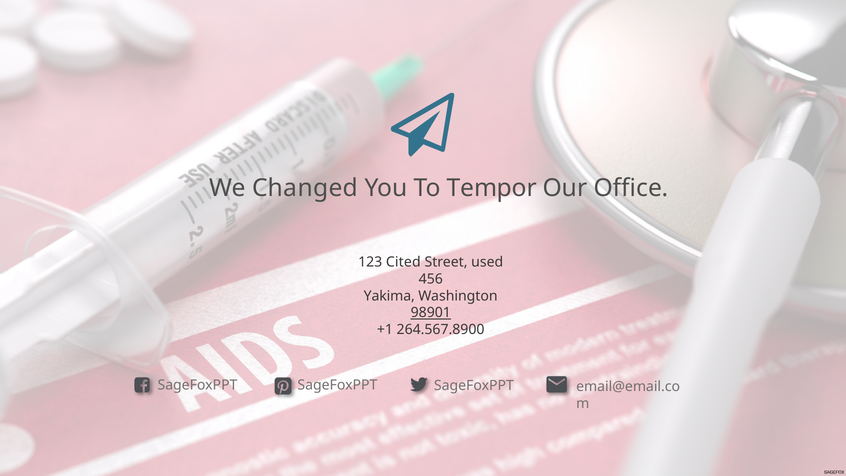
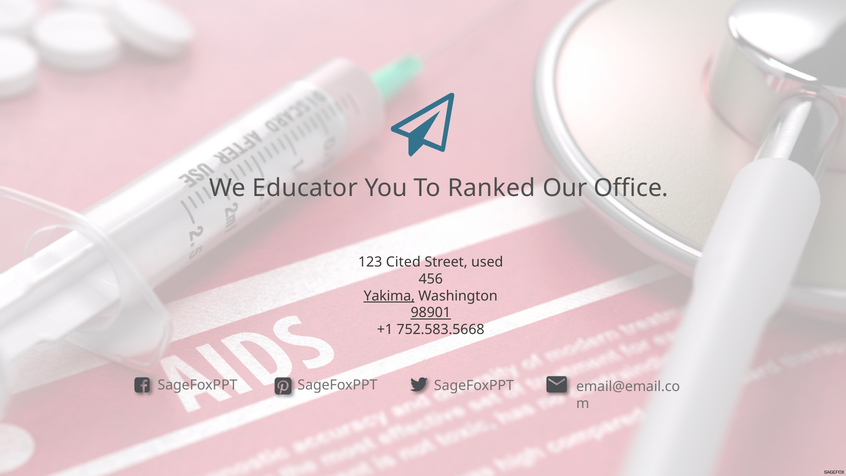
Changed: Changed -> Educator
Tempor: Tempor -> Ranked
Yakima underline: none -> present
264.567.8900: 264.567.8900 -> 752.583.5668
